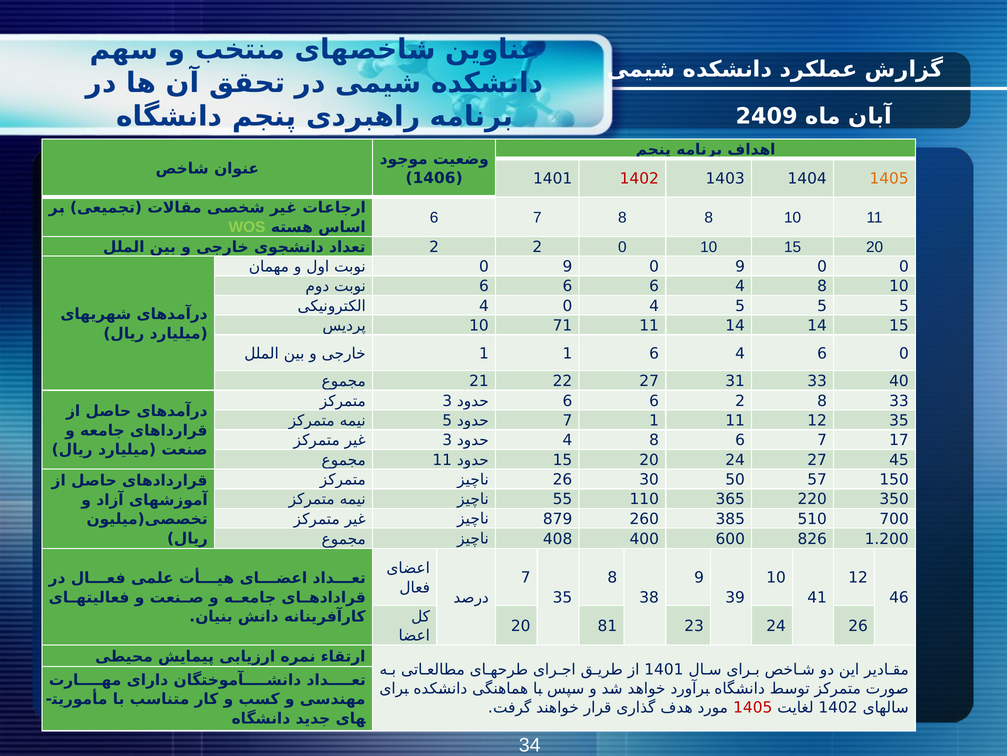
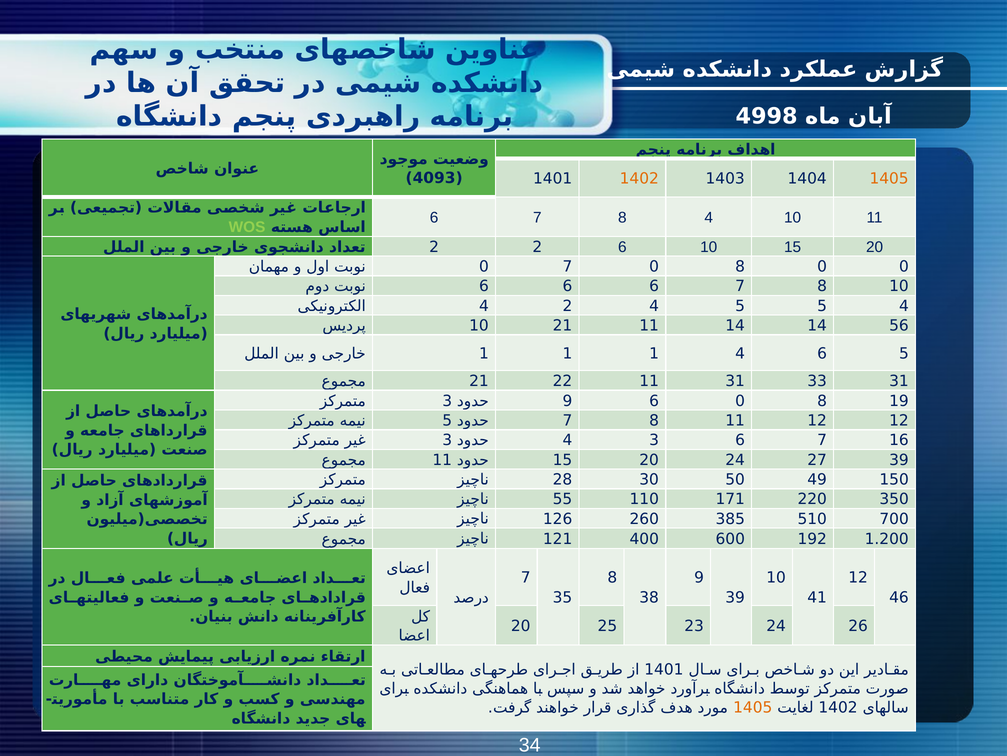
2409: 2409 -> 4998
1406: 1406 -> 4093
1402 at (639, 178) colour: red -> orange
8 8: 8 -> 4
2 0: 0 -> 6
9 at (567, 266): 9 -> 7
9 at (740, 266): 9 -> 8
6 6 4: 4 -> 7
4 0: 0 -> 2
5 5 5: 5 -> 4
10 71: 71 -> 21
14 15: 15 -> 56
1 1 6: 6 -> 1
6 0: 0 -> 5
22 27: 27 -> 11
33 40: 40 -> 31
3 6: 6 -> 9
6 2: 2 -> 0
8 33: 33 -> 19
5 7 1: 1 -> 8
12 35: 35 -> 12
3 4 8: 8 -> 3
17: 17 -> 16
27 45: 45 -> 39
26 at (562, 479): 26 -> 28
57: 57 -> 49
365: 365 -> 171
879: 879 -> 126
408: 408 -> 121
826: 826 -> 192
81: 81 -> 25
1405 at (753, 707) colour: red -> orange
